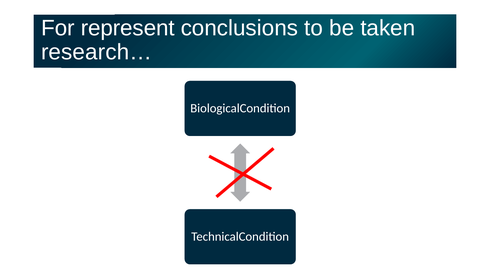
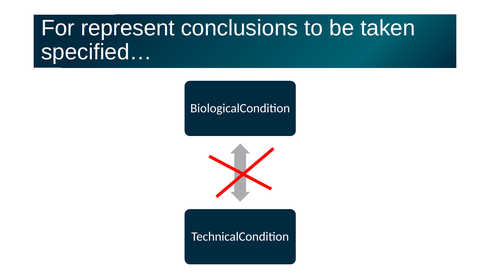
research…: research… -> specified…
